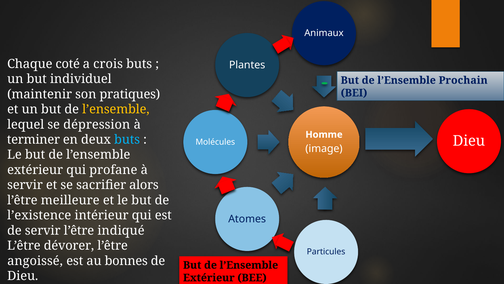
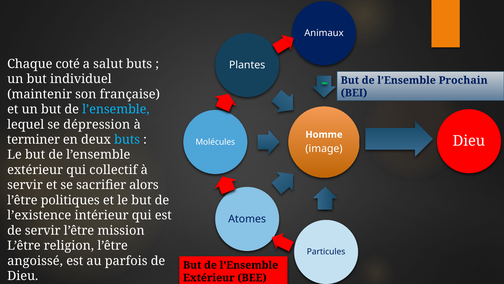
crois: crois -> salut
pratiques: pratiques -> française
l’ensemble at (116, 109) colour: yellow -> light blue
profane: profane -> collectif
meilleure: meilleure -> politiques
indiqué: indiqué -> mission
dévorer: dévorer -> religion
bonnes: bonnes -> parfois
